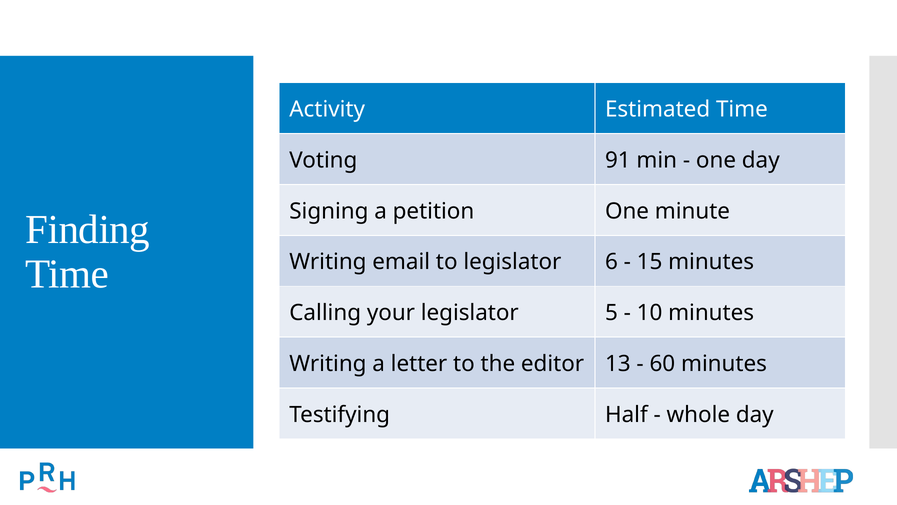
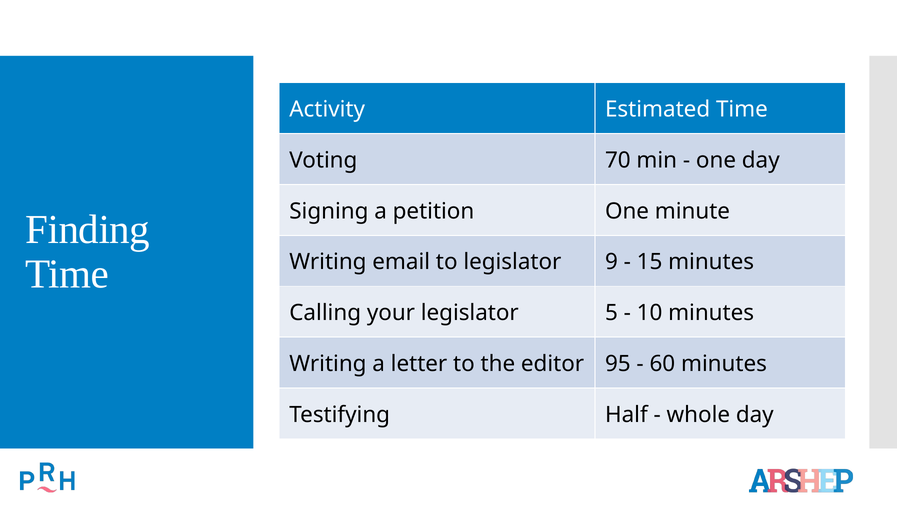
91: 91 -> 70
6: 6 -> 9
13: 13 -> 95
